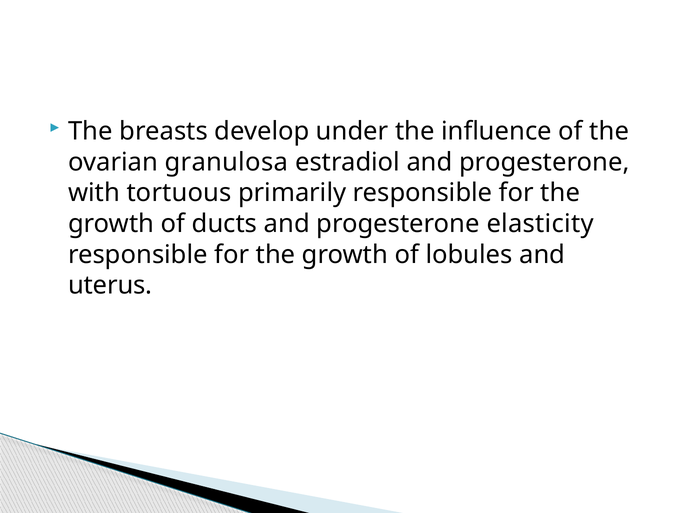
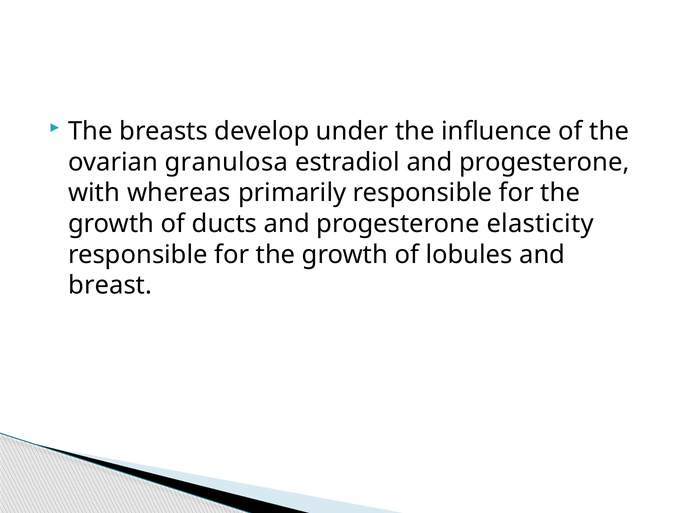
tortuous: tortuous -> whereas
uterus: uterus -> breast
